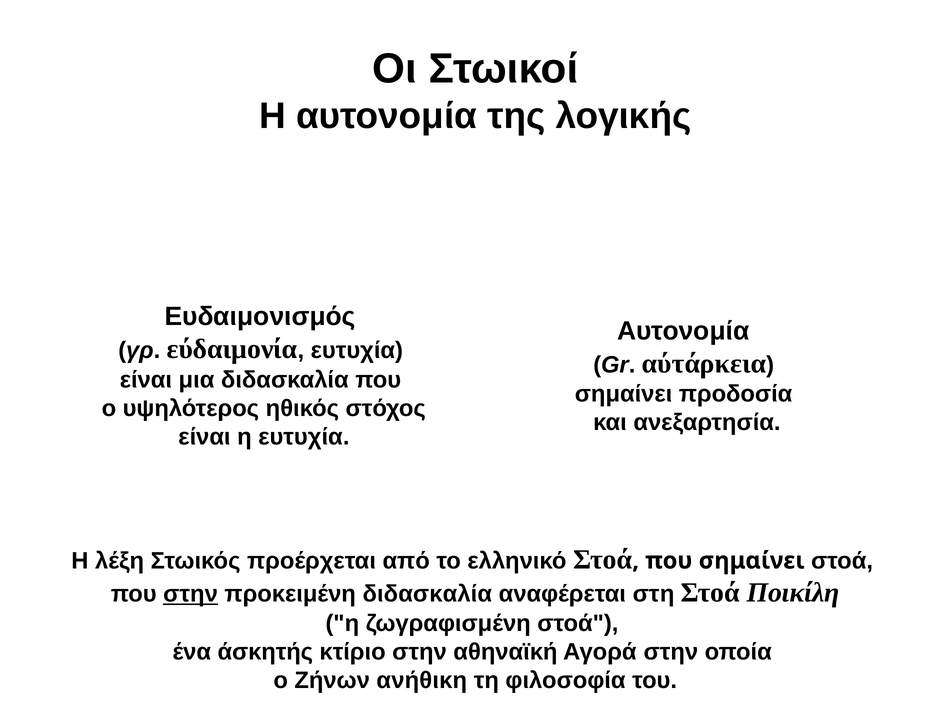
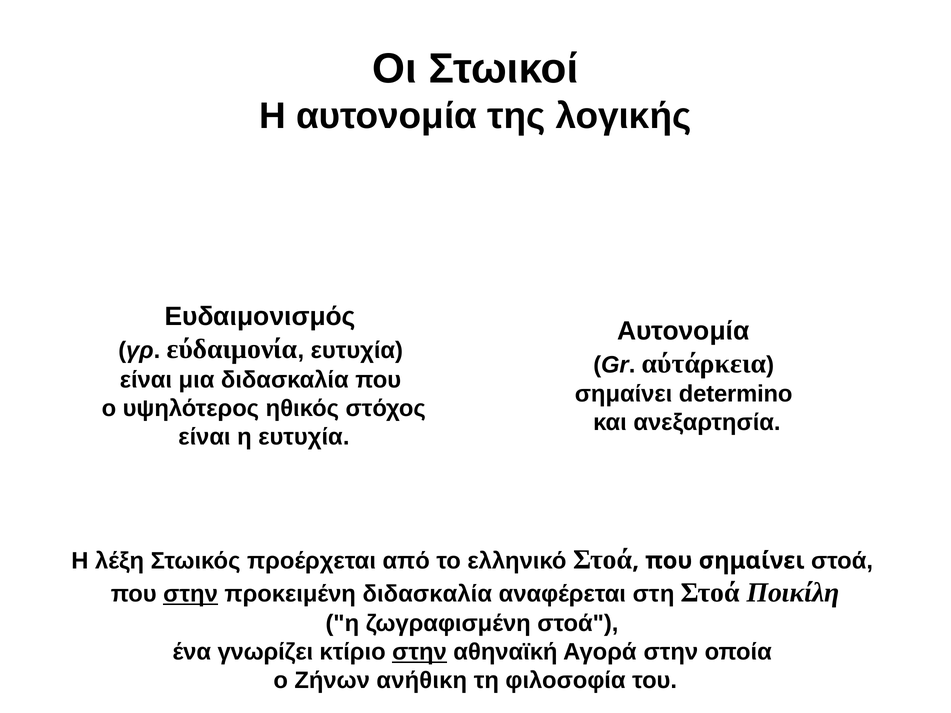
προδοσία: προδοσία -> determino
άσκητής: άσκητής -> γνωρίζει
στην at (419, 652) underline: none -> present
